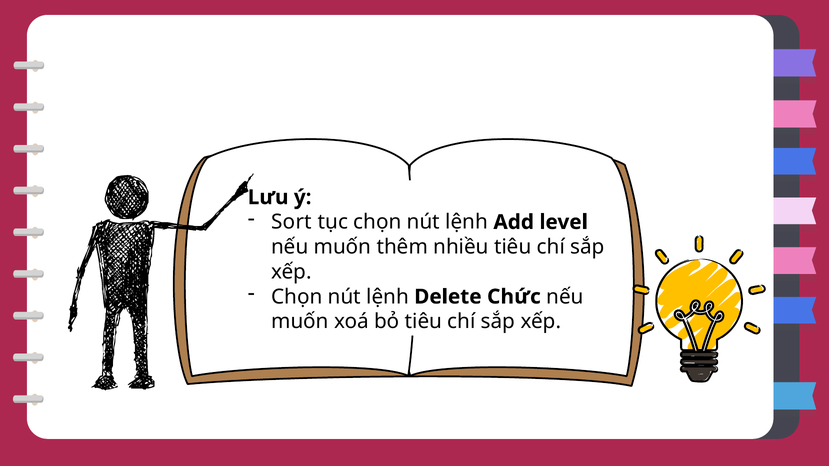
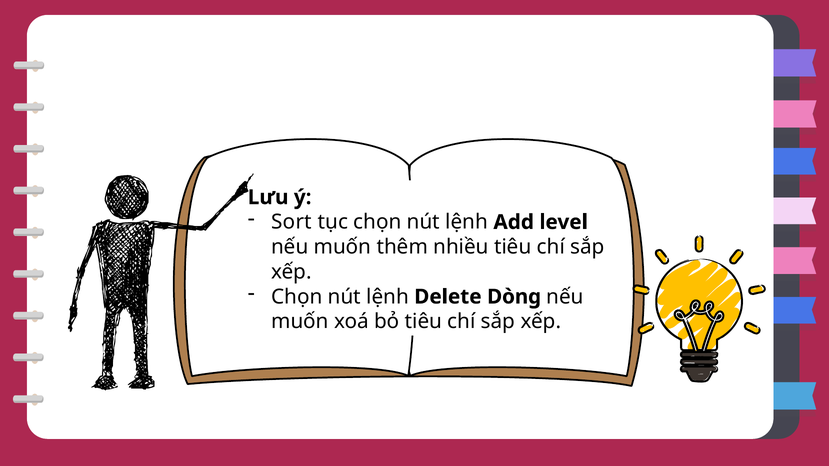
Chức: Chức -> Dòng
